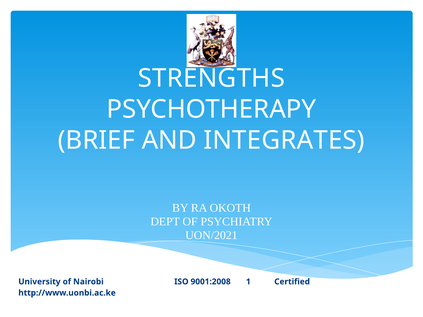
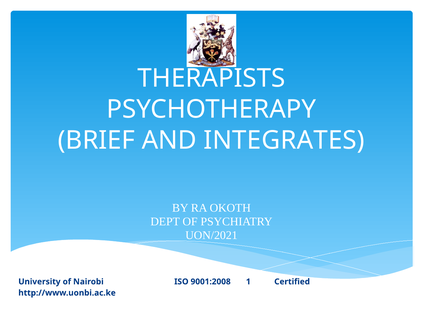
STRENGTHS: STRENGTHS -> THERAPISTS
